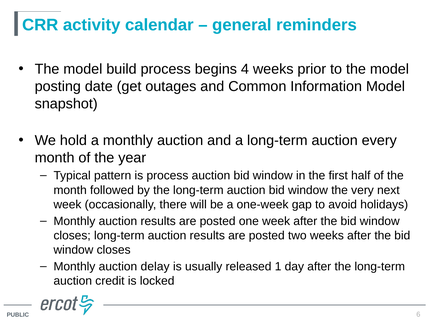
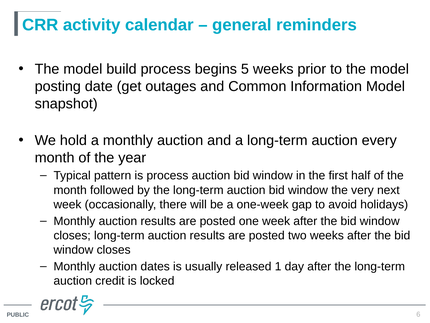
4: 4 -> 5
delay: delay -> dates
